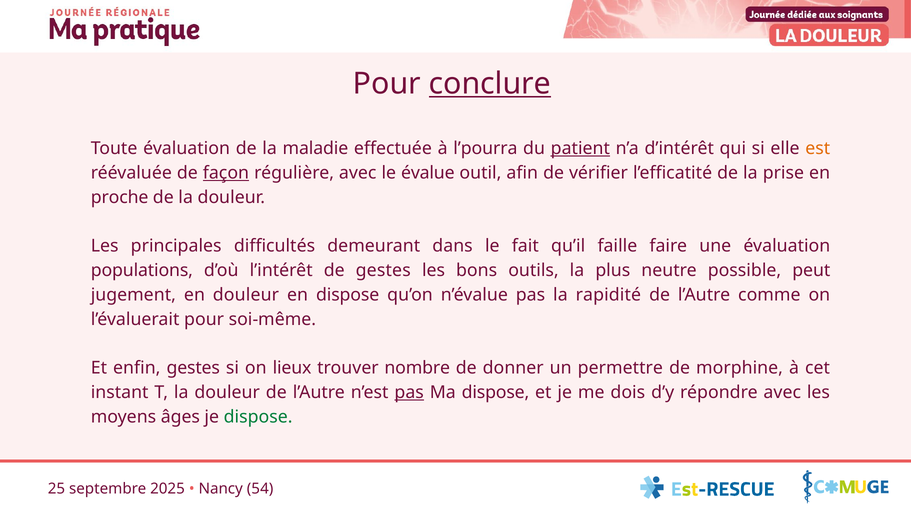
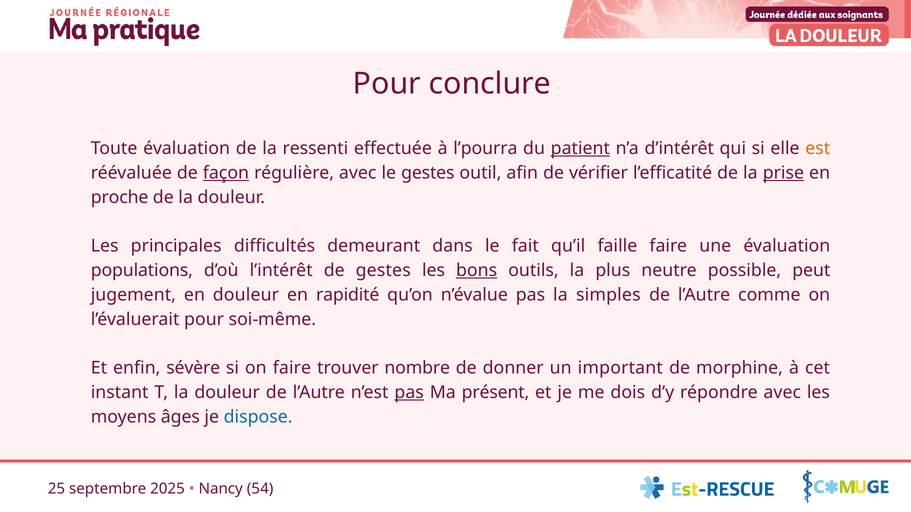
conclure underline: present -> none
maladie: maladie -> ressenti
le évalue: évalue -> gestes
prise underline: none -> present
bons underline: none -> present
en dispose: dispose -> rapidité
rapidité: rapidité -> simples
enfin gestes: gestes -> sévère
on lieux: lieux -> faire
permettre: permettre -> important
Ma dispose: dispose -> présent
dispose at (258, 417) colour: green -> blue
